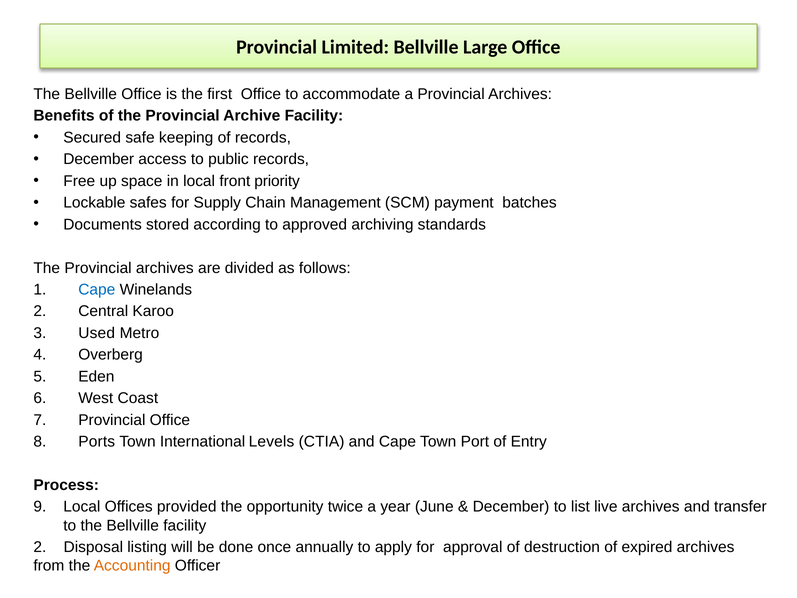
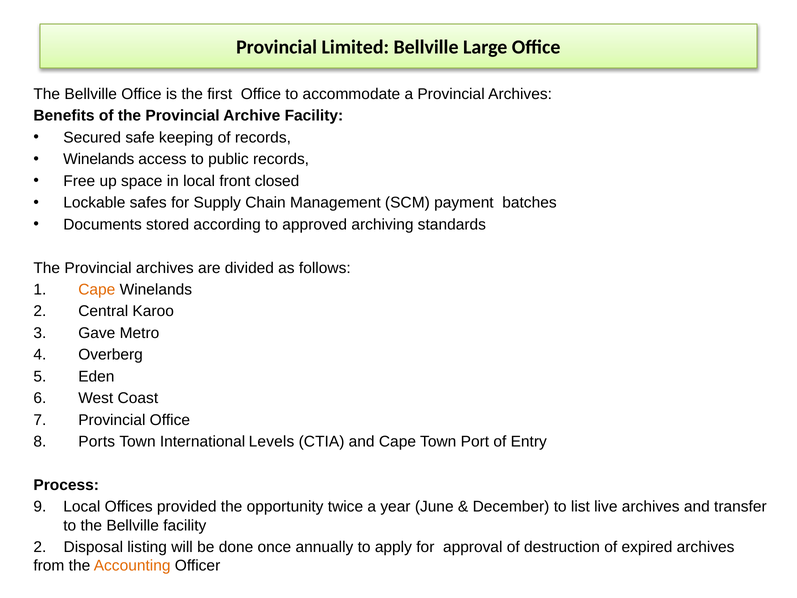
December at (99, 159): December -> Winelands
priority: priority -> closed
Cape at (97, 289) colour: blue -> orange
Used: Used -> Gave
